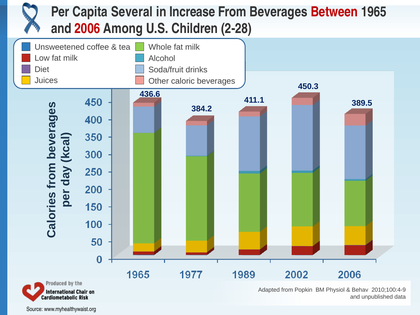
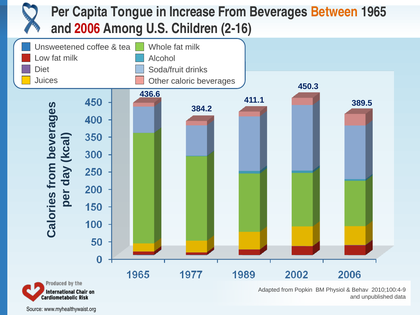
Several: Several -> Tongue
Between colour: red -> orange
2-28: 2-28 -> 2-16
